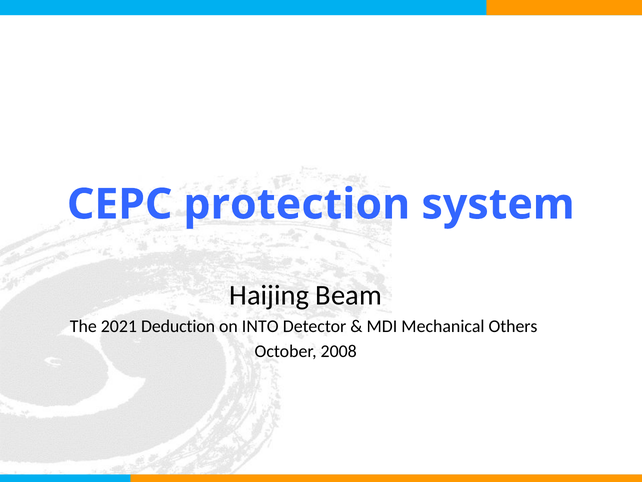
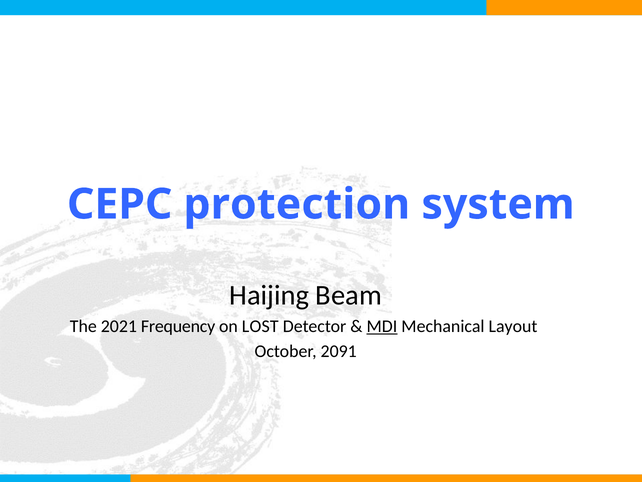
Deduction: Deduction -> Frequency
INTO: INTO -> LOST
MDI underline: none -> present
Others: Others -> Layout
2008: 2008 -> 2091
